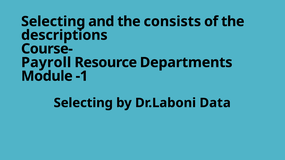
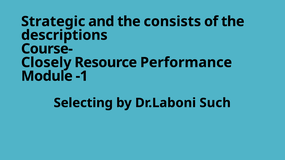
Selecting at (53, 21): Selecting -> Strategic
Payroll: Payroll -> Closely
Departments: Departments -> Performance
Data: Data -> Such
